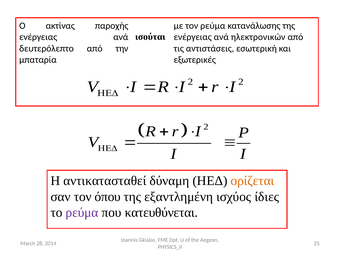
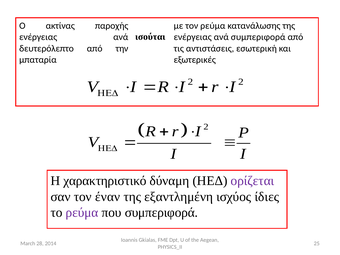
ανά ηλεκτρονικών: ηλεκτρονικών -> συμπεριφορά
αντικατασταθεί: αντικατασταθεί -> χαρακτηριστικό
ορίζεται colour: orange -> purple
όπου: όπου -> έναν
που κατευθύνεται: κατευθύνεται -> συμπεριφορά
